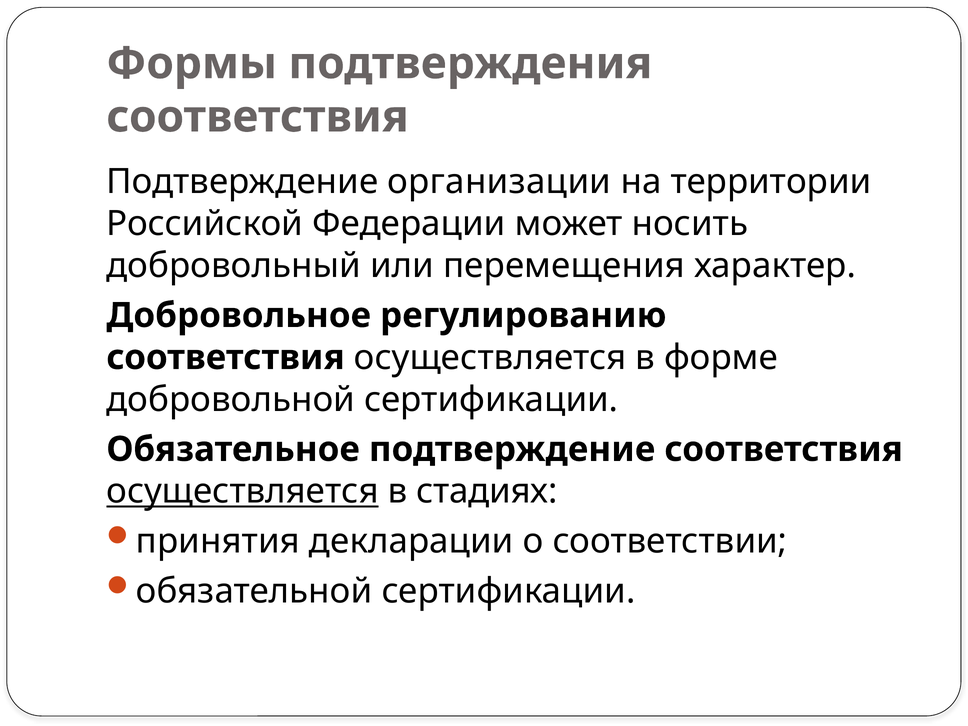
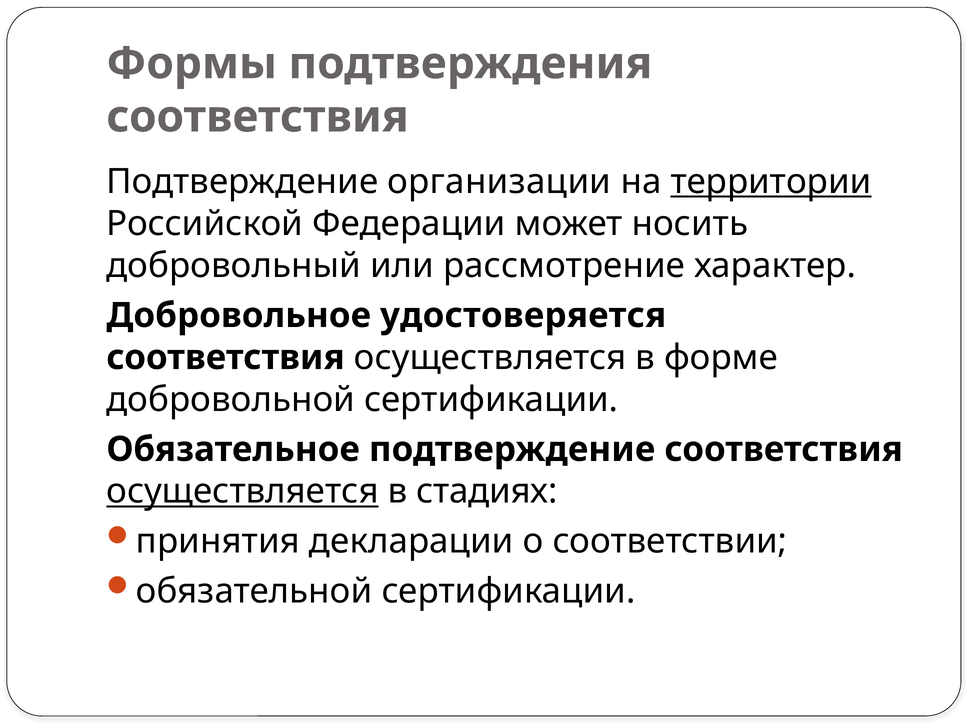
территории underline: none -> present
перемещения: перемещения -> рассмотрение
регулированию: регулированию -> удостоверяется
